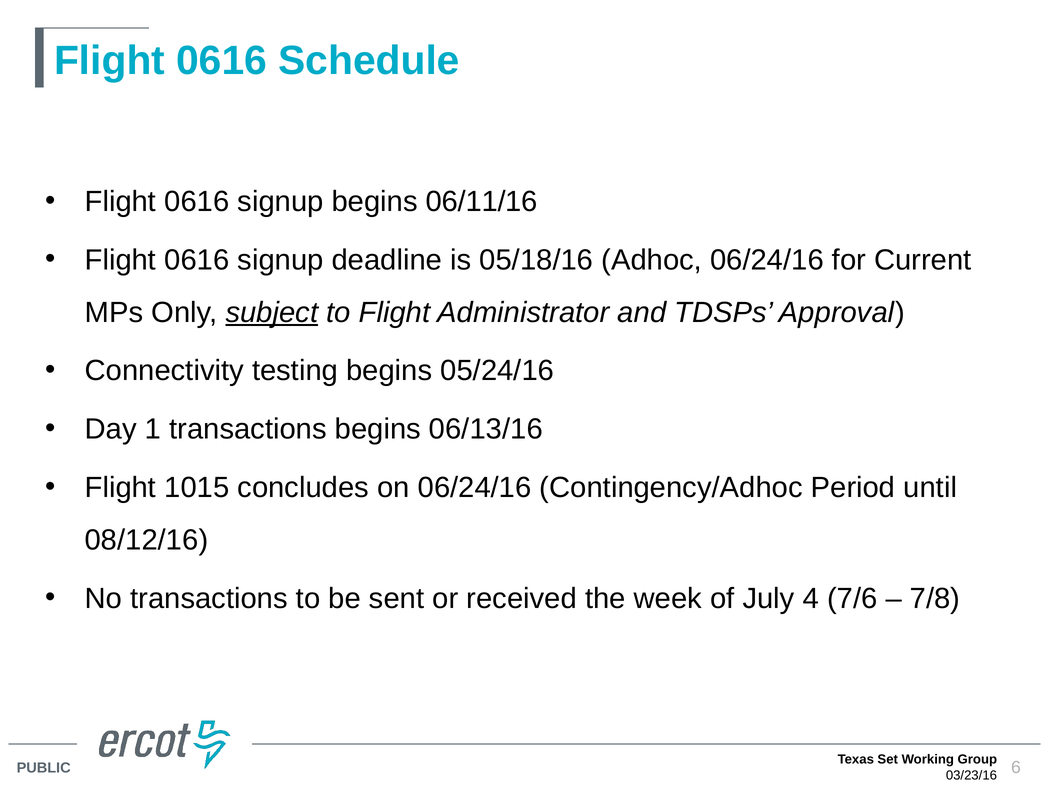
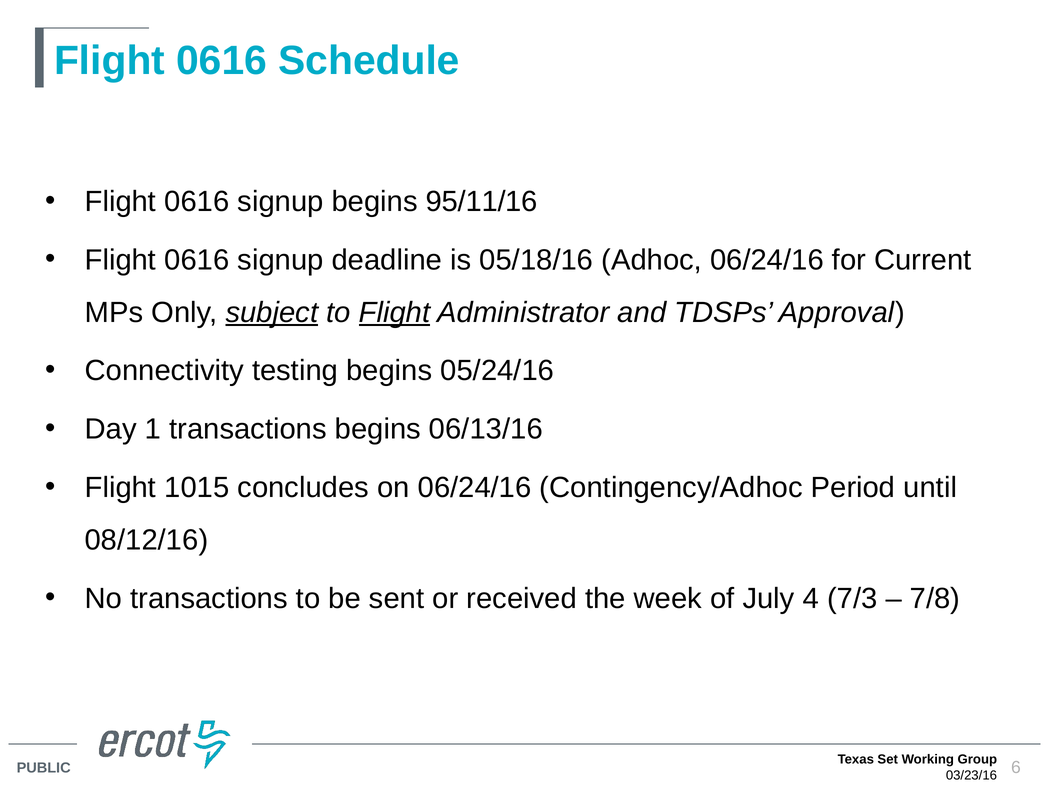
06/11/16: 06/11/16 -> 95/11/16
Flight at (394, 313) underline: none -> present
7/6: 7/6 -> 7/3
